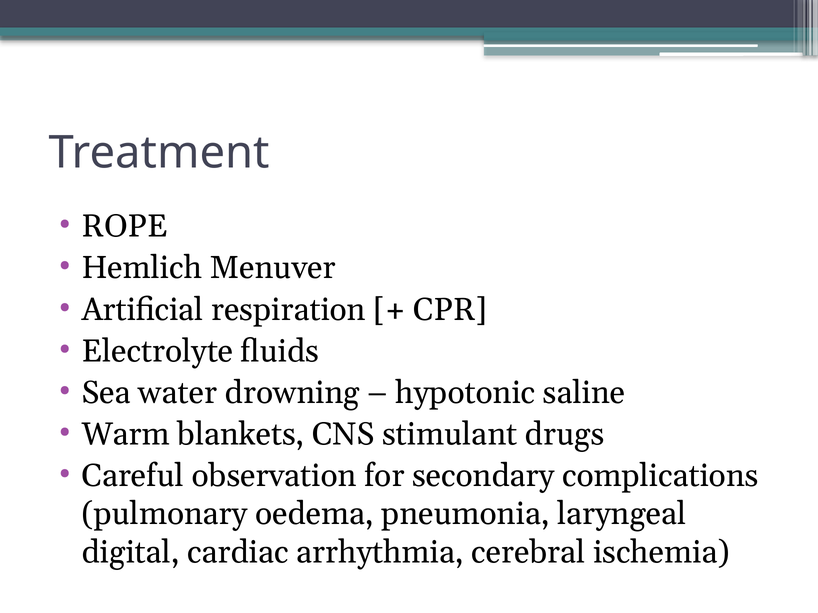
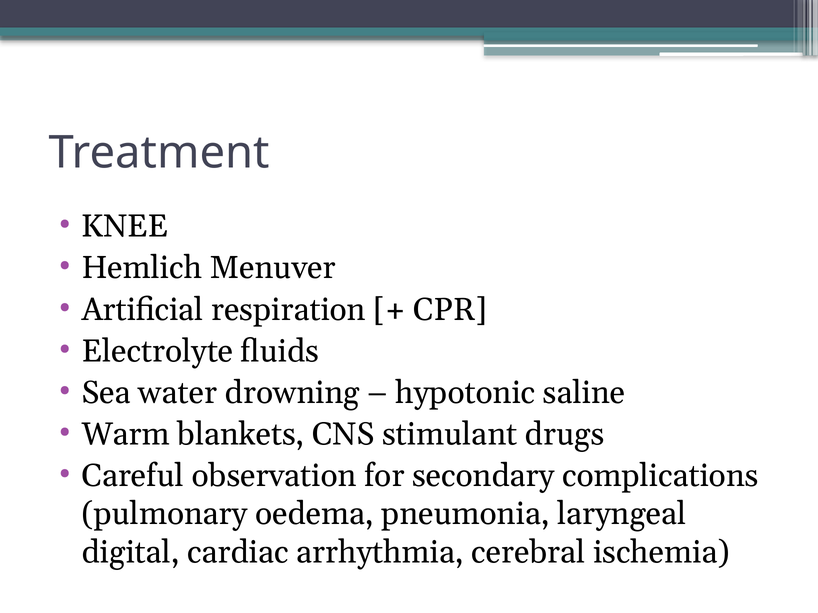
ROPE: ROPE -> KNEE
